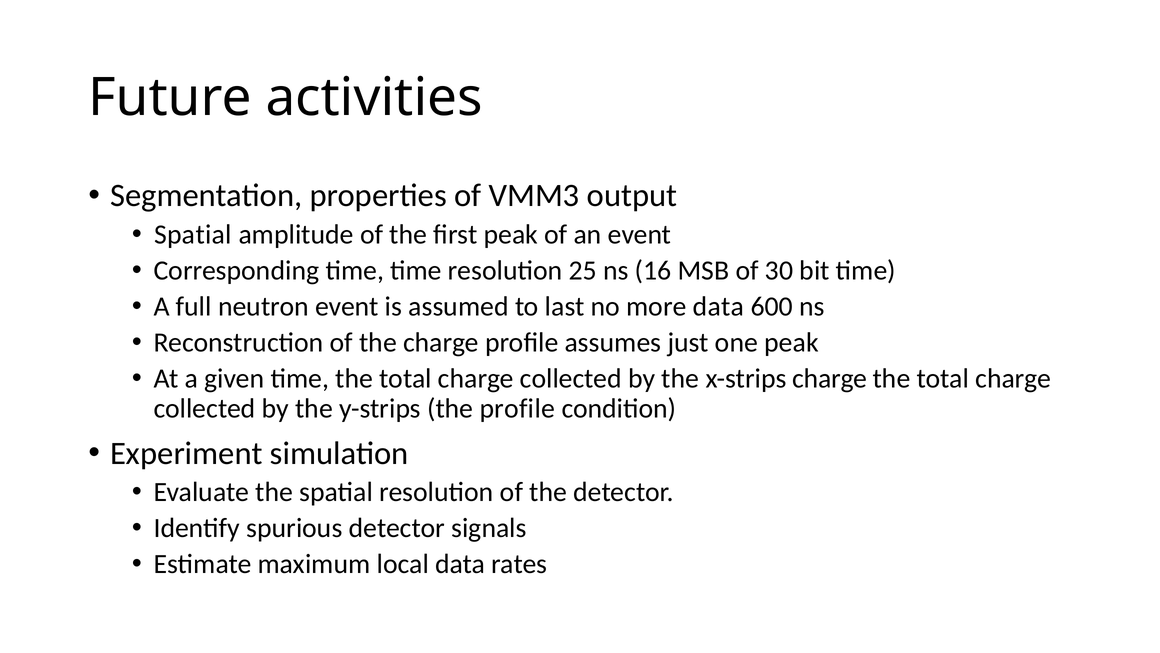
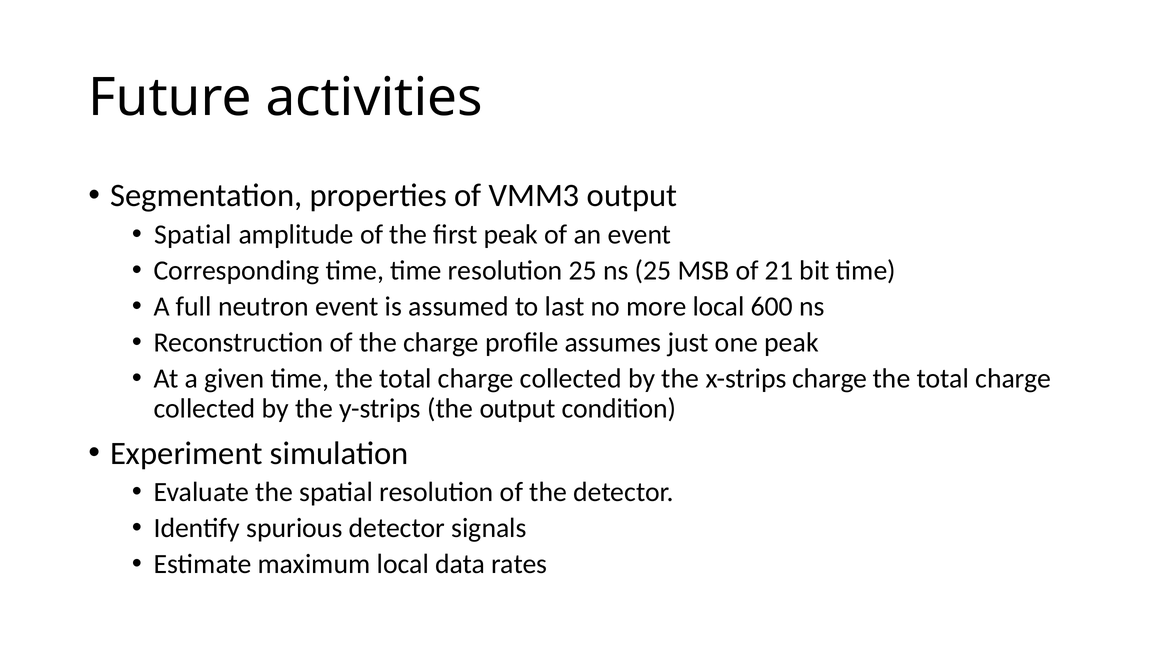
ns 16: 16 -> 25
30: 30 -> 21
more data: data -> local
the profile: profile -> output
